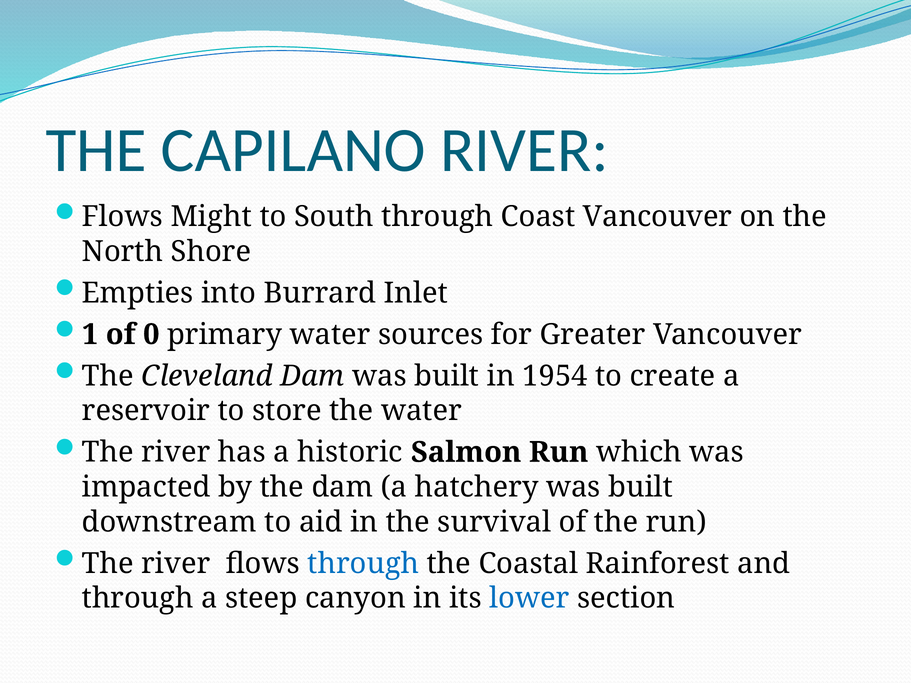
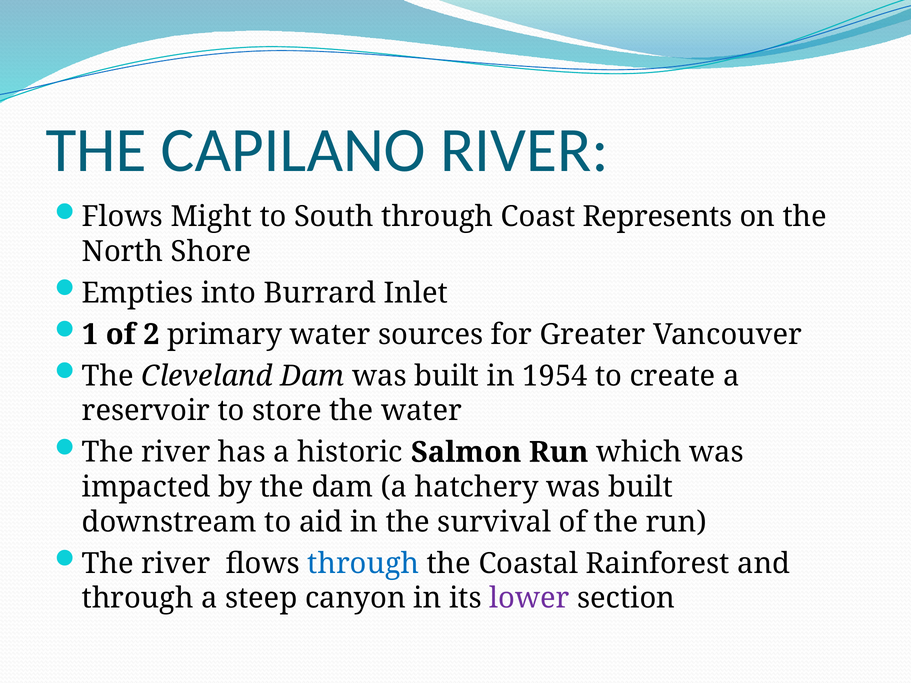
Coast Vancouver: Vancouver -> Represents
0: 0 -> 2
lower colour: blue -> purple
